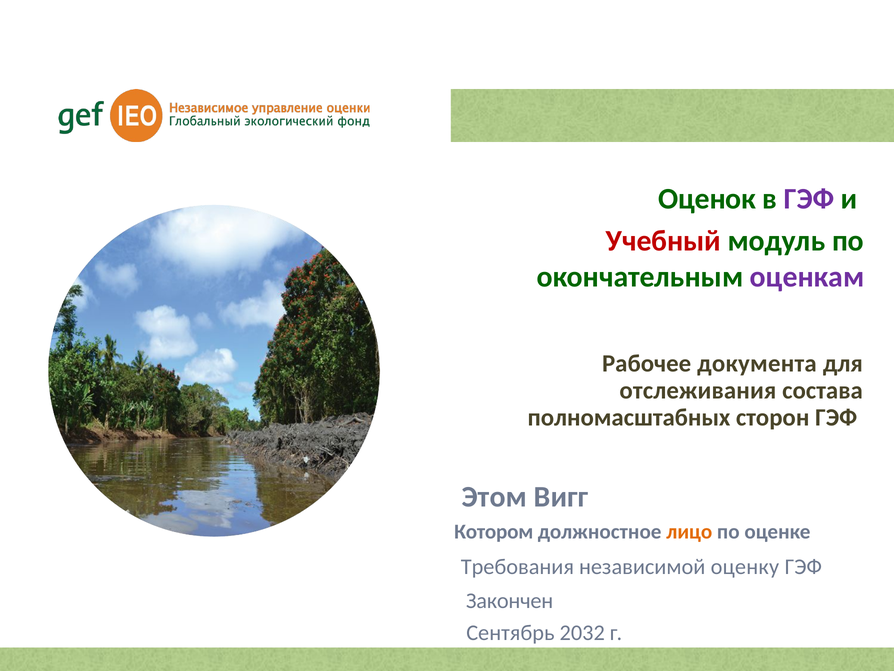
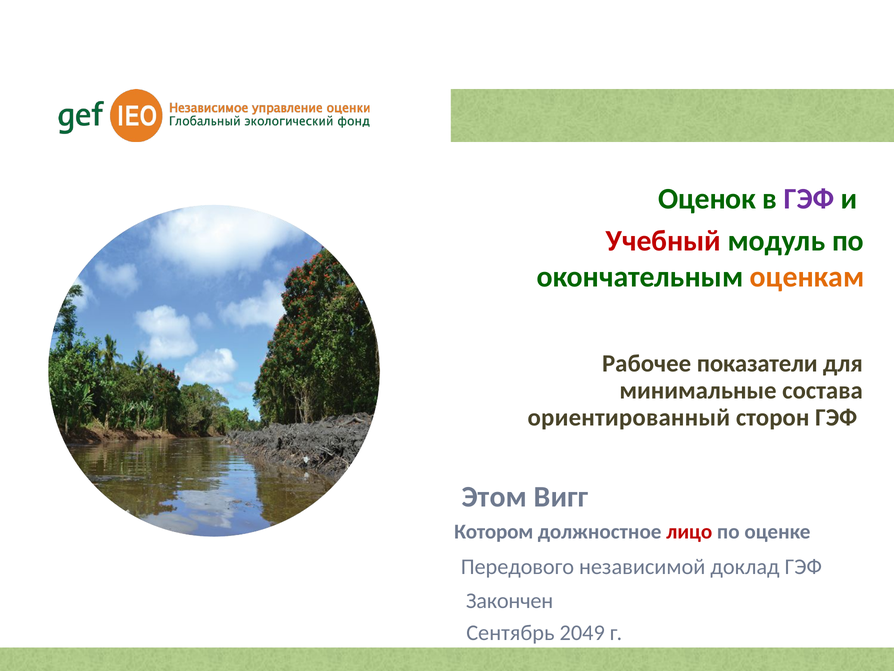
оценкам colour: purple -> orange
документа: документа -> показатели
отслеживания: отслеживания -> минимальные
полномасштабных: полномасштабных -> ориентированный
лицо colour: orange -> red
Требования: Требования -> Передового
оценку: оценку -> доклад
2032: 2032 -> 2049
